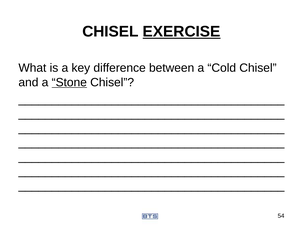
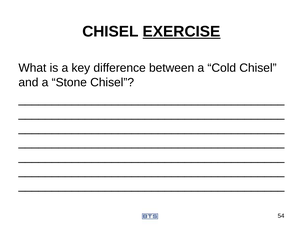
Stone underline: present -> none
